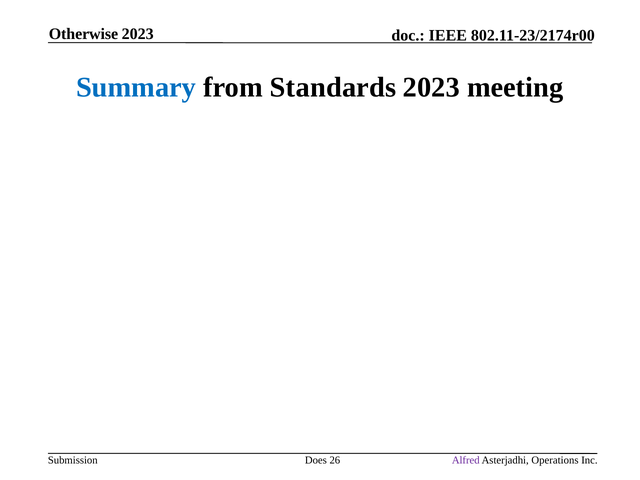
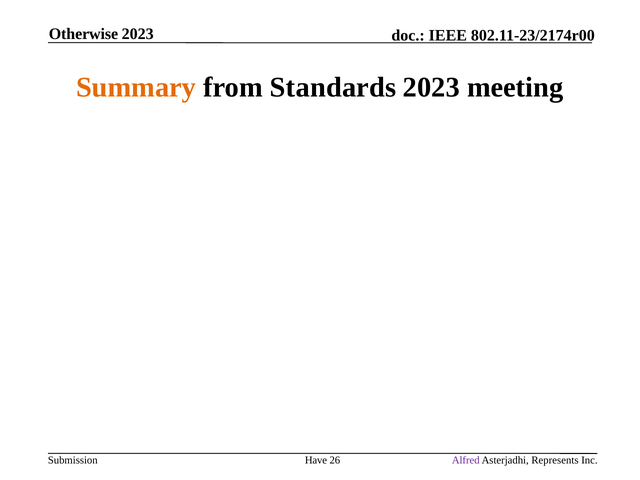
Summary colour: blue -> orange
Does: Does -> Have
Operations: Operations -> Represents
